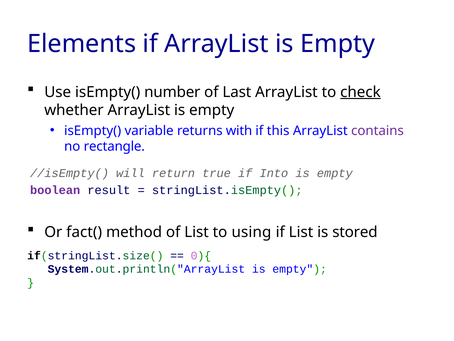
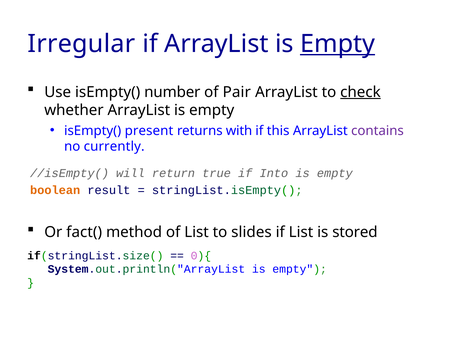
Elements: Elements -> Irregular
Empty at (338, 44) underline: none -> present
Last: Last -> Pair
variable: variable -> present
rectangle: rectangle -> currently
boolean colour: purple -> orange
using: using -> slides
